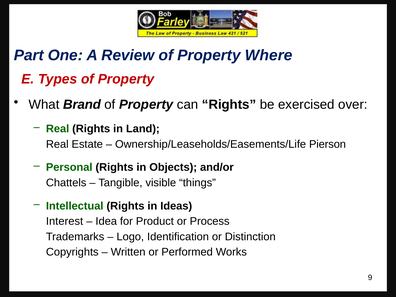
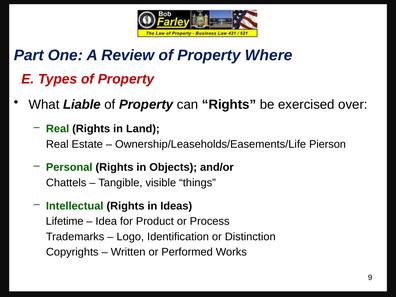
Brand: Brand -> Liable
Interest: Interest -> Lifetime
